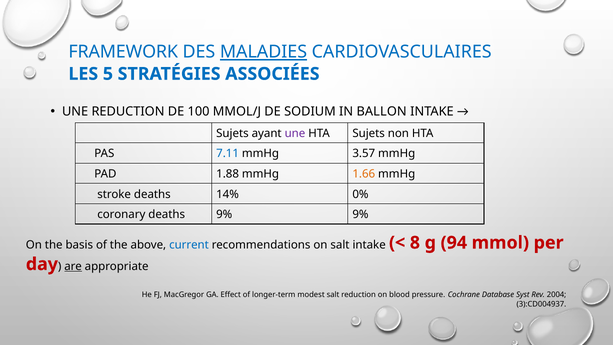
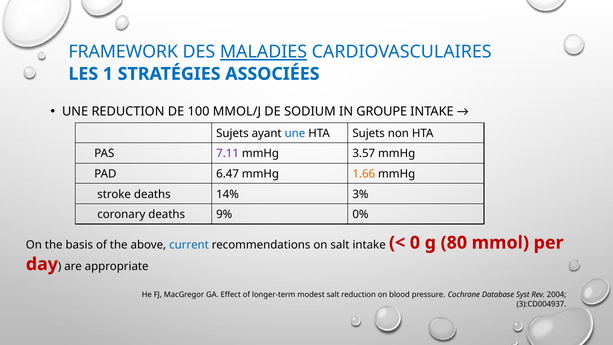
5: 5 -> 1
BALLON: BALLON -> GROUPE
une at (295, 133) colour: purple -> blue
7.11 colour: blue -> purple
1.88: 1.88 -> 6.47
0%: 0% -> 3%
9% 9%: 9% -> 0%
8: 8 -> 0
94: 94 -> 80
are underline: present -> none
